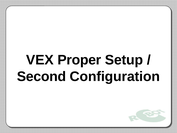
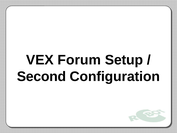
Proper: Proper -> Forum
